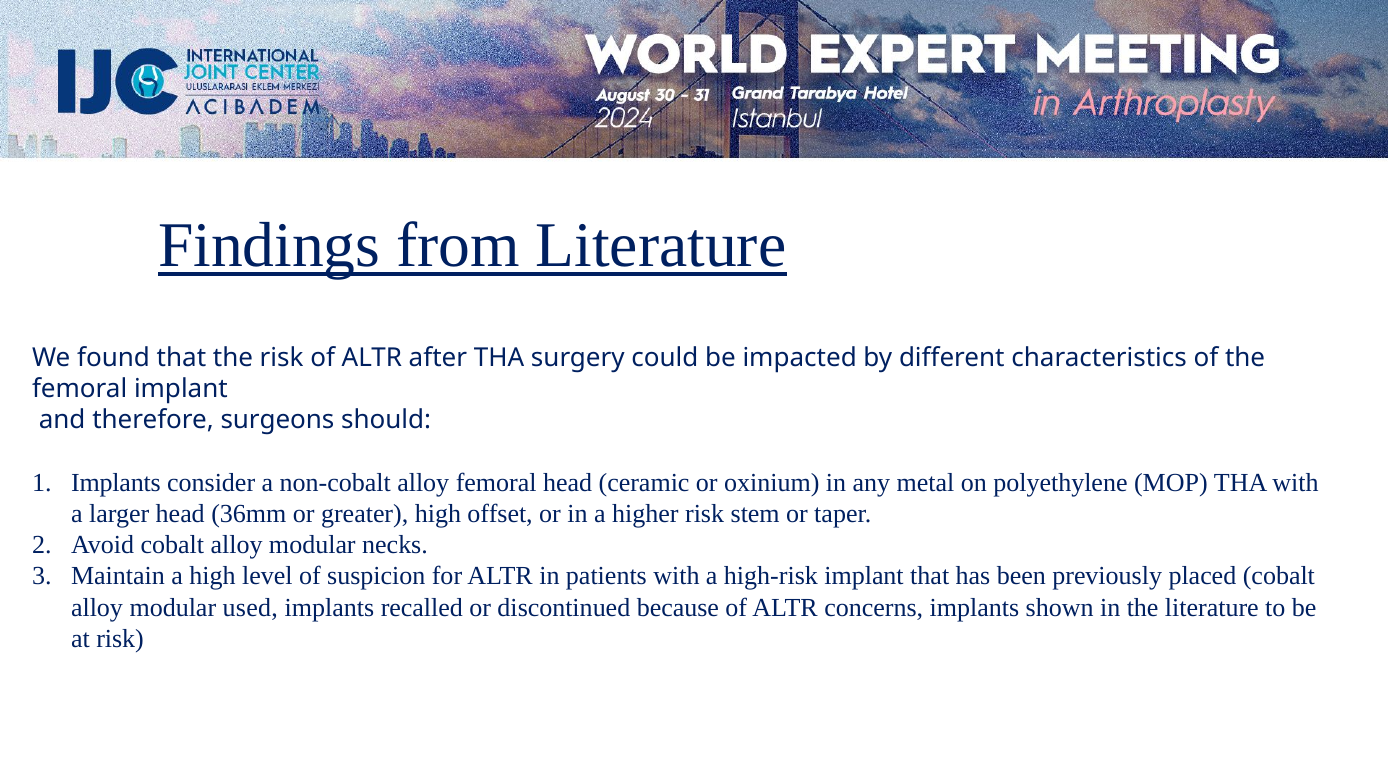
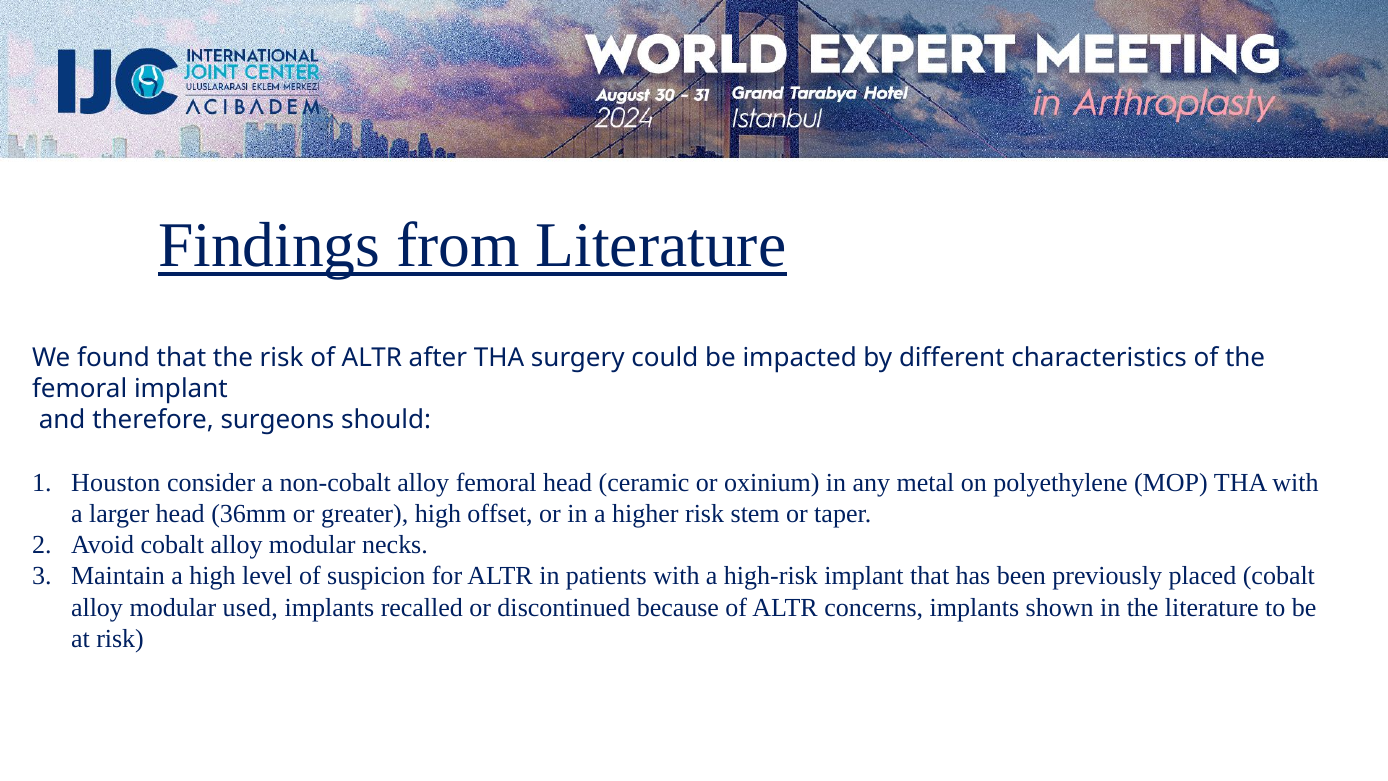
Implants at (116, 482): Implants -> Houston
